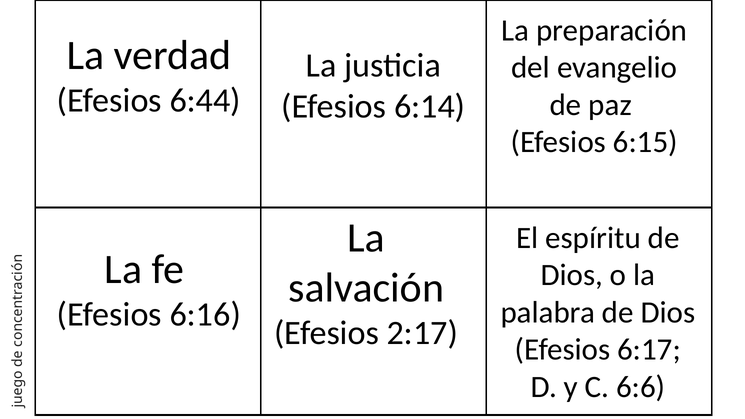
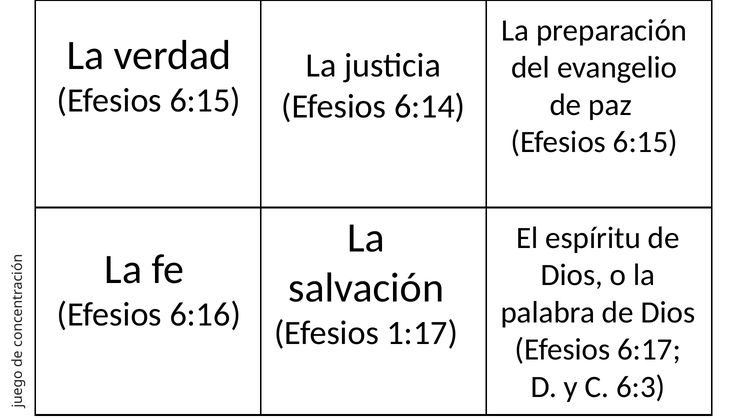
6:44 at (205, 101): 6:44 -> 6:15
2:17: 2:17 -> 1:17
6:6: 6:6 -> 6:3
